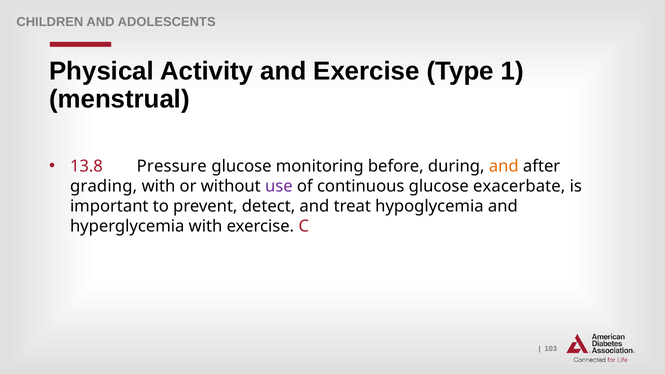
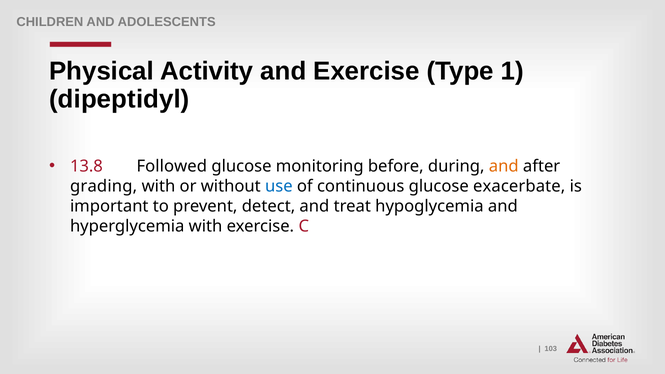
menstrual: menstrual -> dipeptidyl
Pressure: Pressure -> Followed
use colour: purple -> blue
